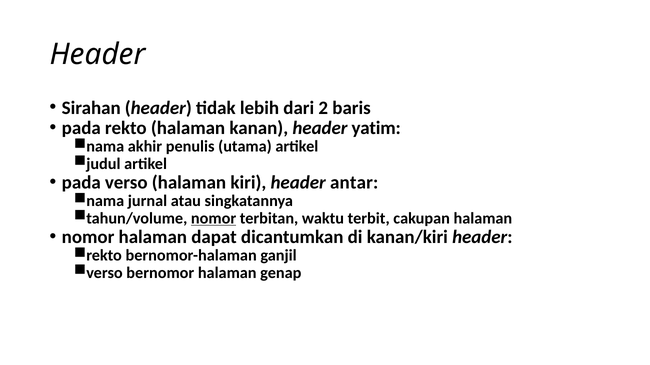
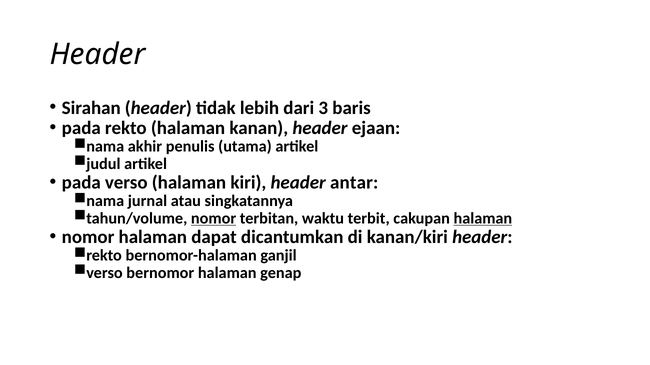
2: 2 -> 3
yatim: yatim -> ejaan
halaman at (483, 219) underline: none -> present
